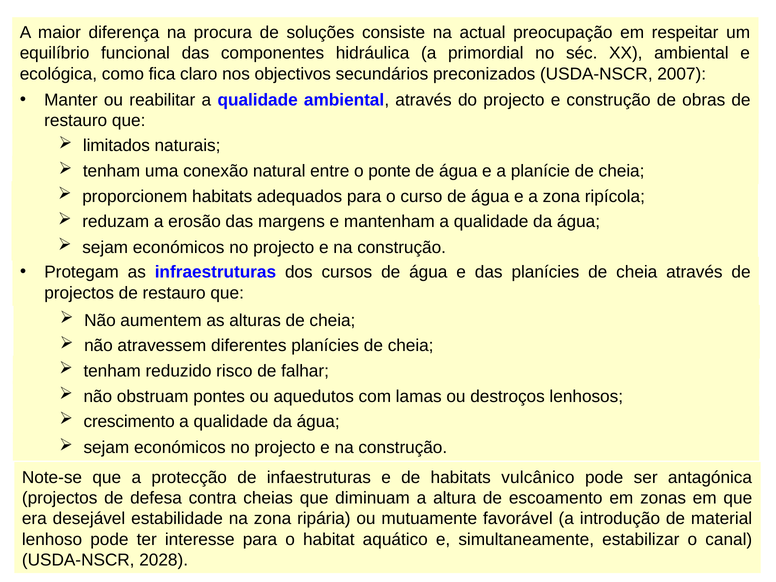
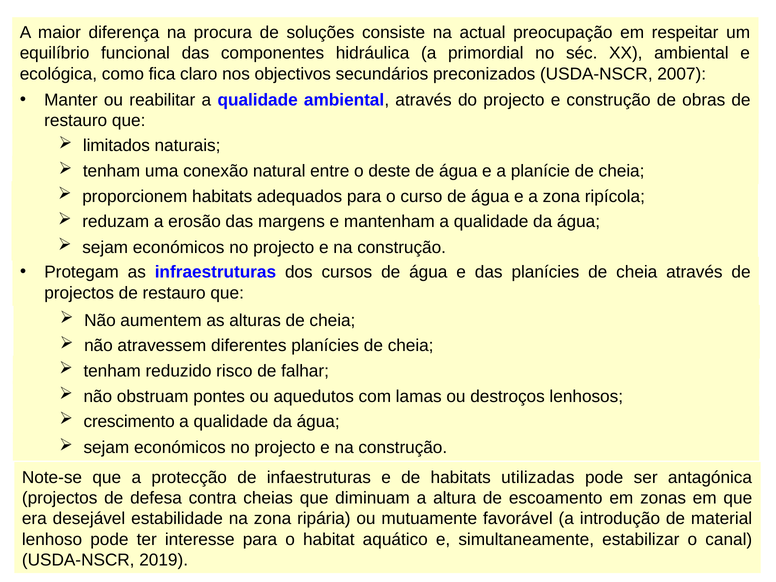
ponte: ponte -> deste
vulcânico: vulcânico -> utilizadas
2028: 2028 -> 2019
